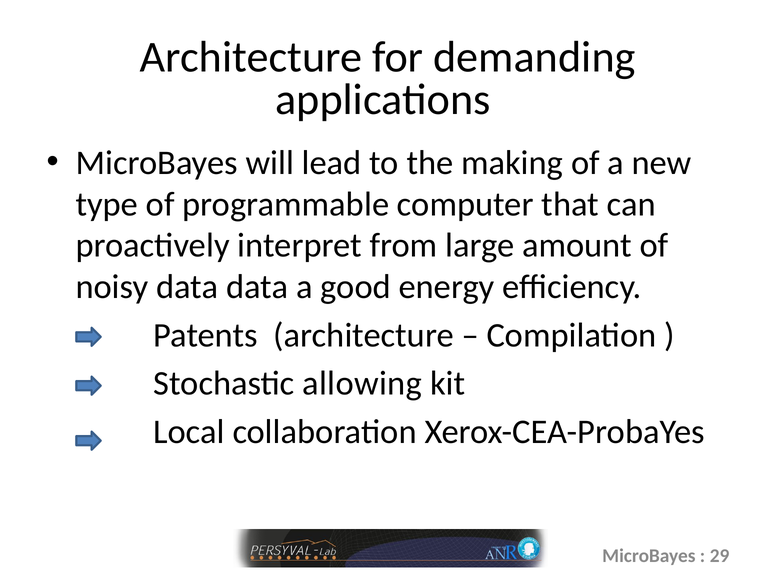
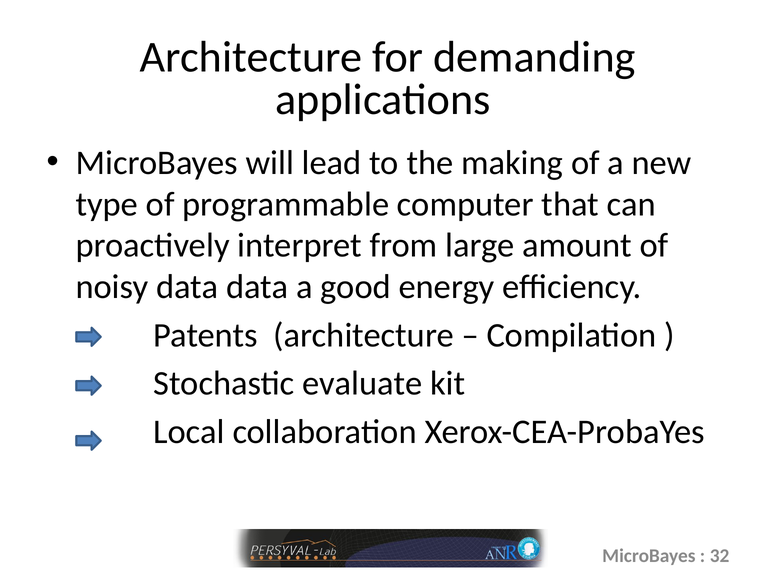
allowing: allowing -> evaluate
29: 29 -> 32
